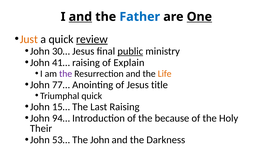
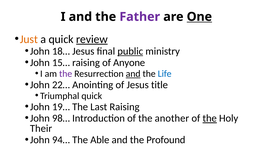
and at (80, 17) underline: present -> none
Father colour: blue -> purple
30…: 30… -> 18…
41…: 41… -> 15…
Explain: Explain -> Anyone
and at (133, 73) underline: none -> present
Life colour: orange -> blue
77…: 77… -> 22…
15…: 15… -> 19…
94…: 94… -> 98…
because: because -> another
the at (210, 118) underline: none -> present
53…: 53… -> 94…
The John: John -> Able
Darkness: Darkness -> Profound
